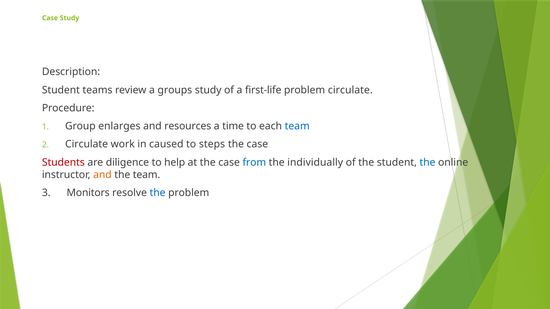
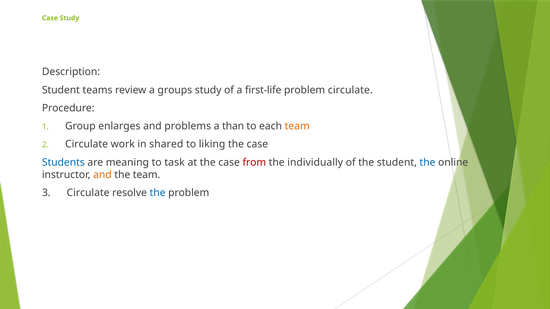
resources: resources -> problems
time: time -> than
team at (297, 126) colour: blue -> orange
caused: caused -> shared
steps: steps -> liking
Students colour: red -> blue
diligence: diligence -> meaning
help: help -> task
from colour: blue -> red
3 Monitors: Monitors -> Circulate
